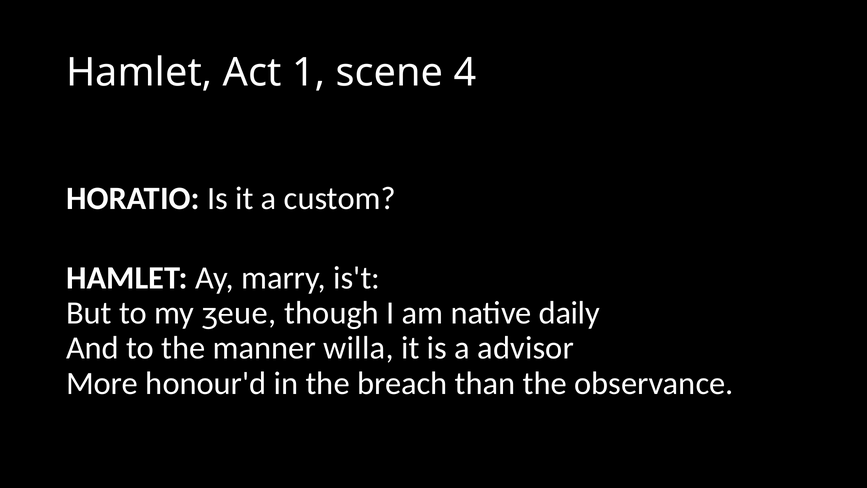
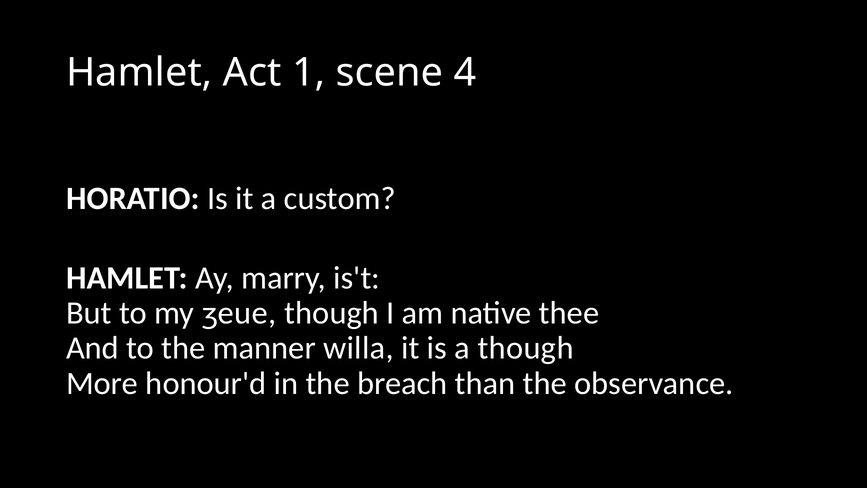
daily: daily -> thee
a advisor: advisor -> though
